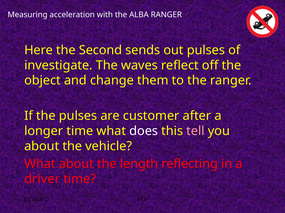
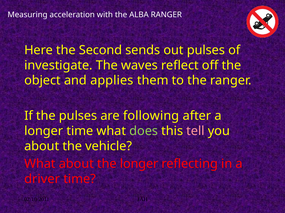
change: change -> applies
customer: customer -> following
does colour: white -> light green
the length: length -> longer
